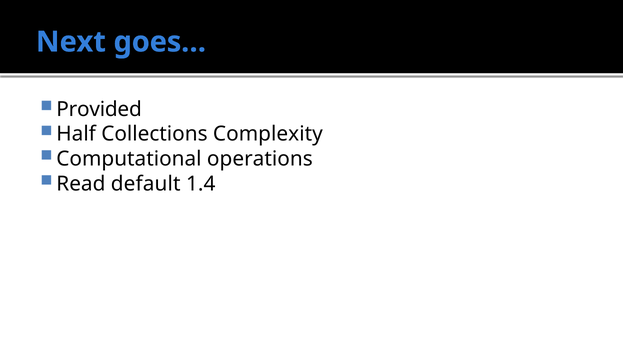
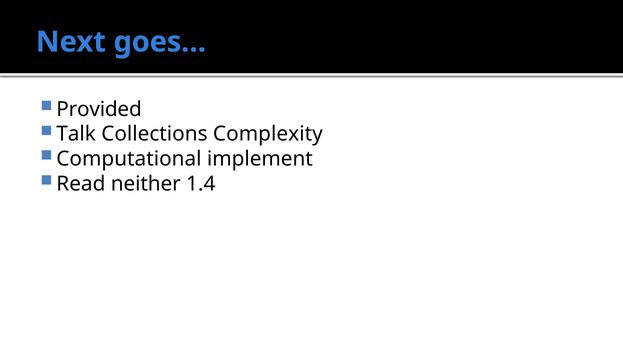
Half: Half -> Talk
operations: operations -> implement
default: default -> neither
